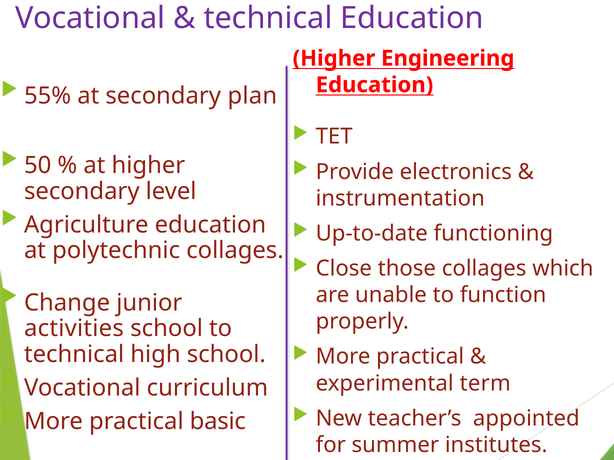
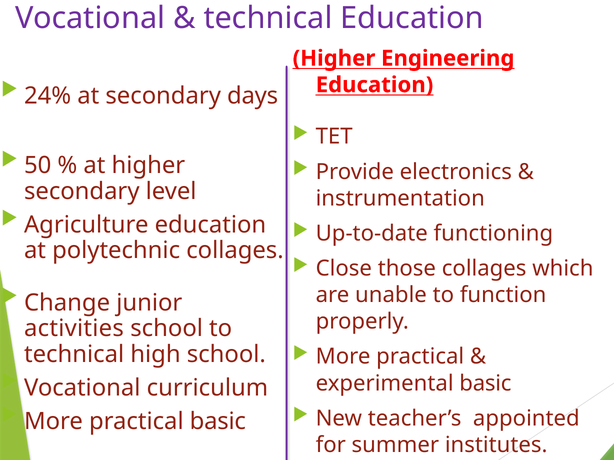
55%: 55% -> 24%
plan: plan -> days
experimental term: term -> basic
